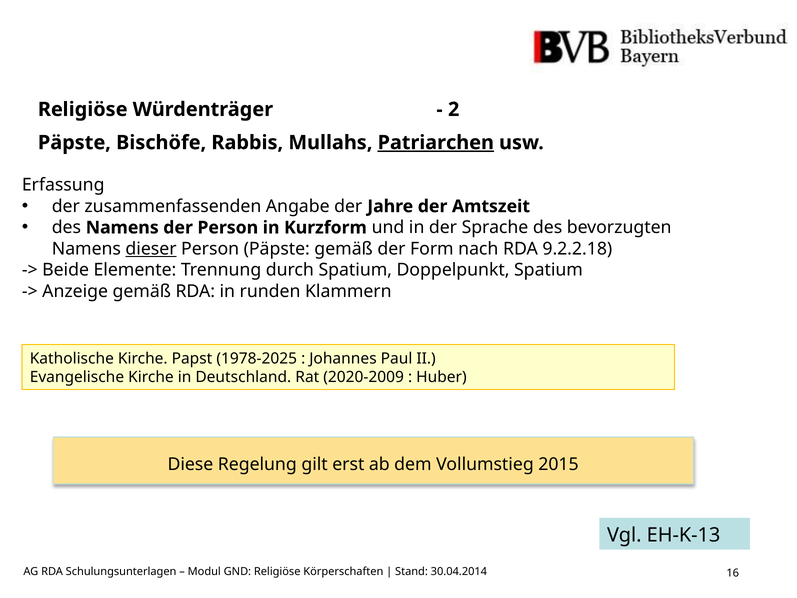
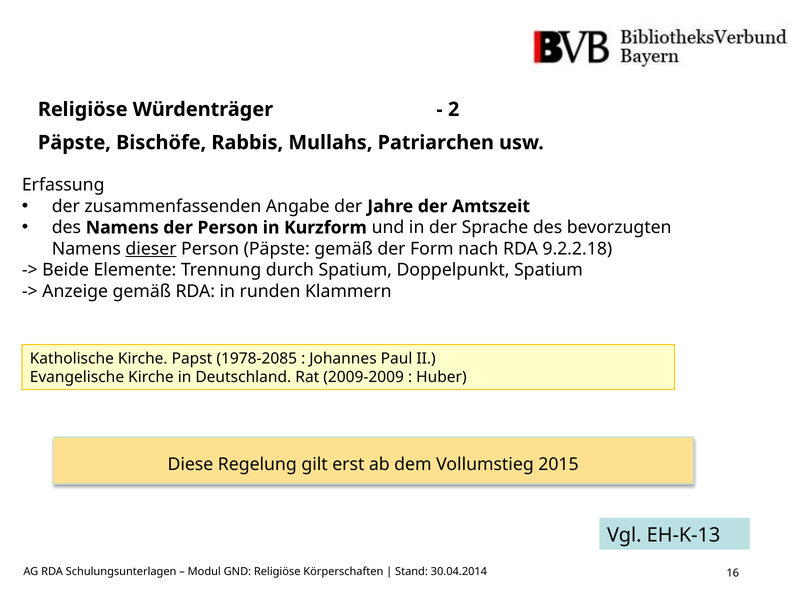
Patriarchen underline: present -> none
1978-2025: 1978-2025 -> 1978-2085
2020-2009: 2020-2009 -> 2009-2009
